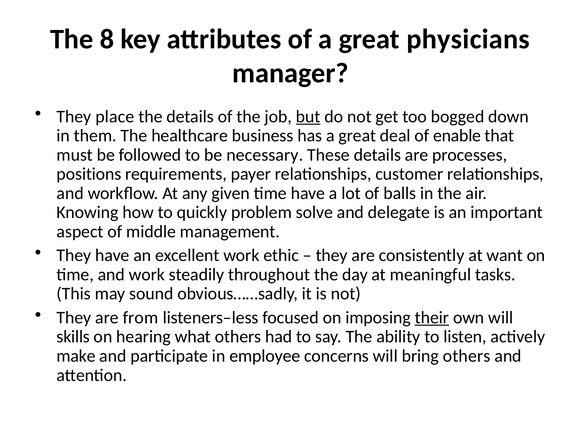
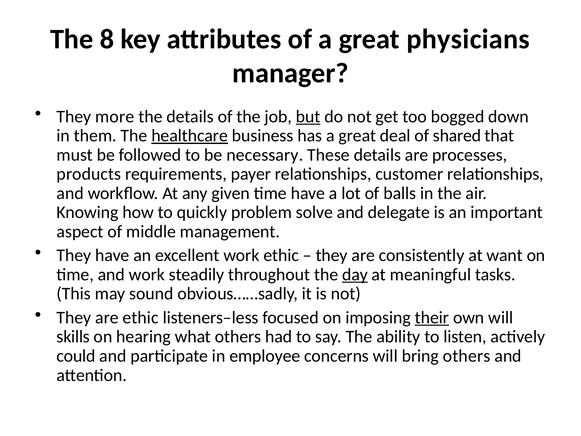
place: place -> more
healthcare underline: none -> present
enable: enable -> shared
positions: positions -> products
day underline: none -> present
are from: from -> ethic
make: make -> could
